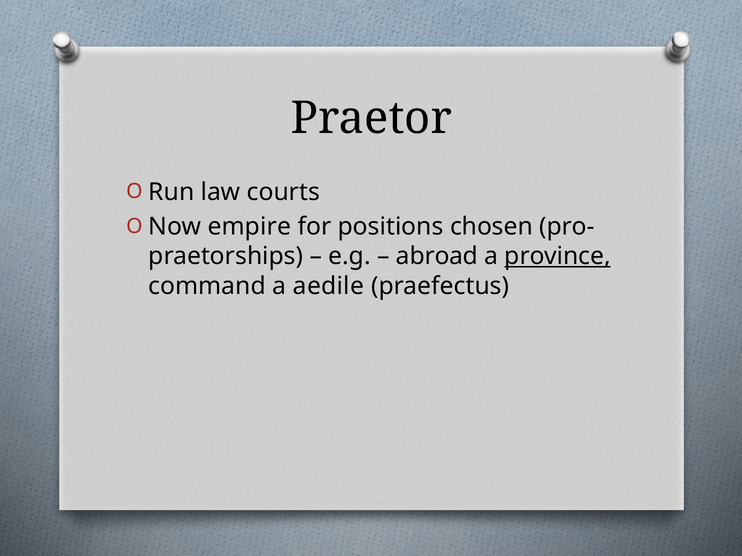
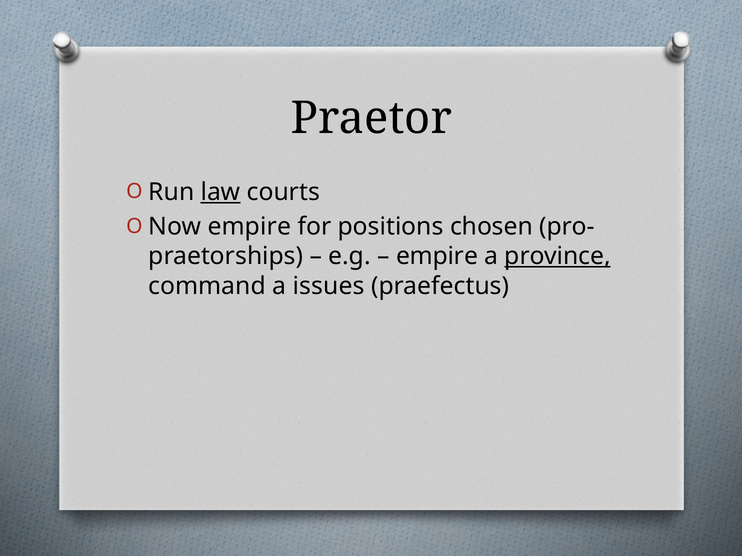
law underline: none -> present
abroad at (437, 257): abroad -> empire
aedile: aedile -> issues
